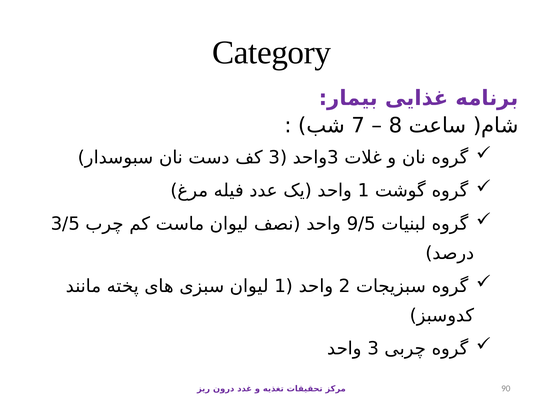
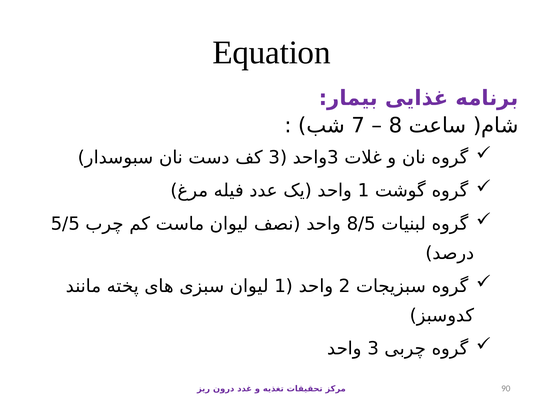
Category: Category -> Equation
3/5: 3/5 -> 5/5
9/5: 9/5 -> 8/5
